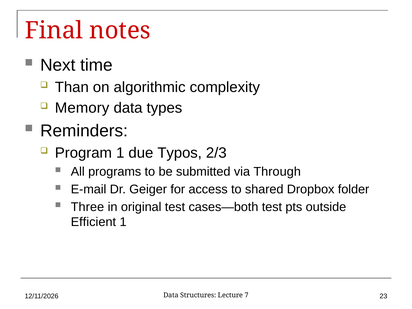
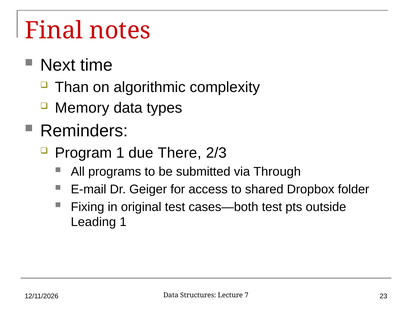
Typos: Typos -> There
Three: Three -> Fixing
Efficient: Efficient -> Leading
